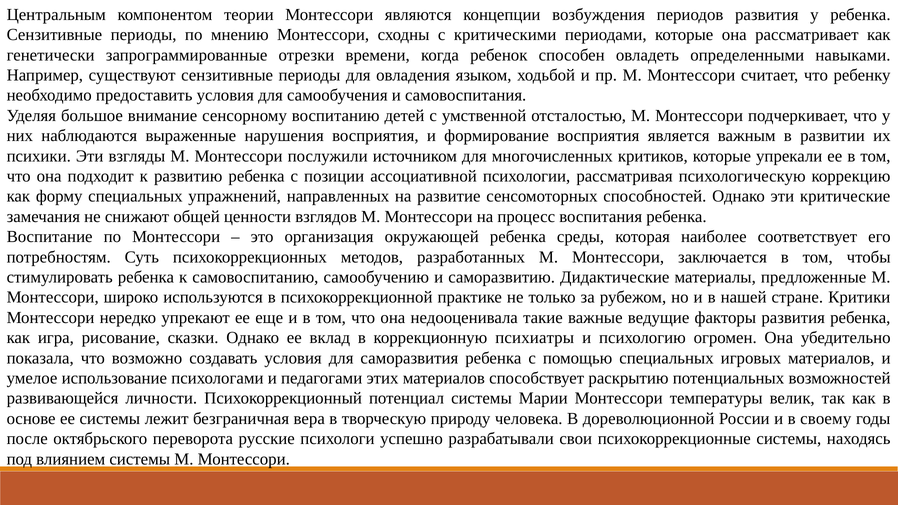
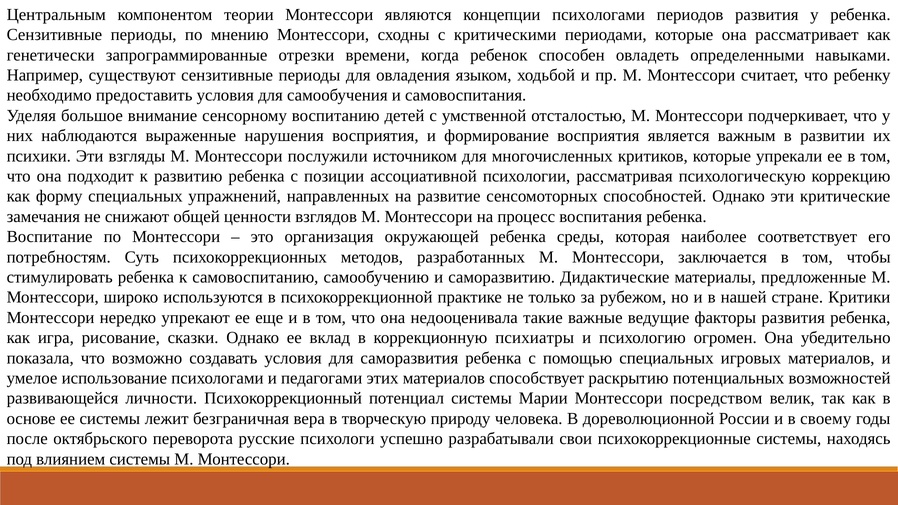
концепции возбуждения: возбуждения -> психологами
температуры: температуры -> посредством
